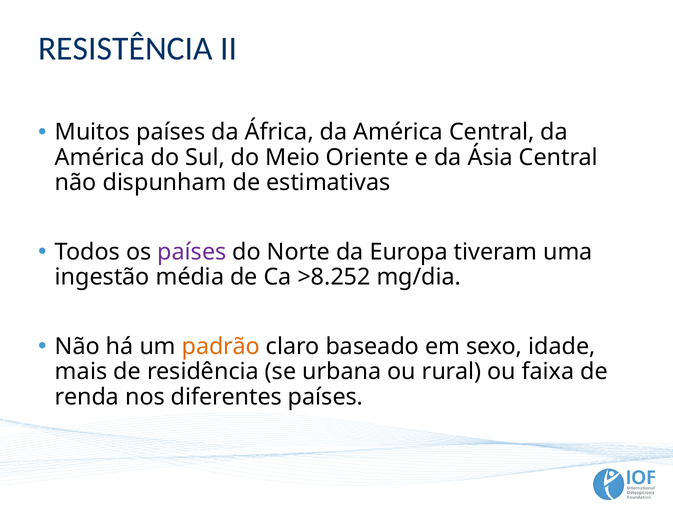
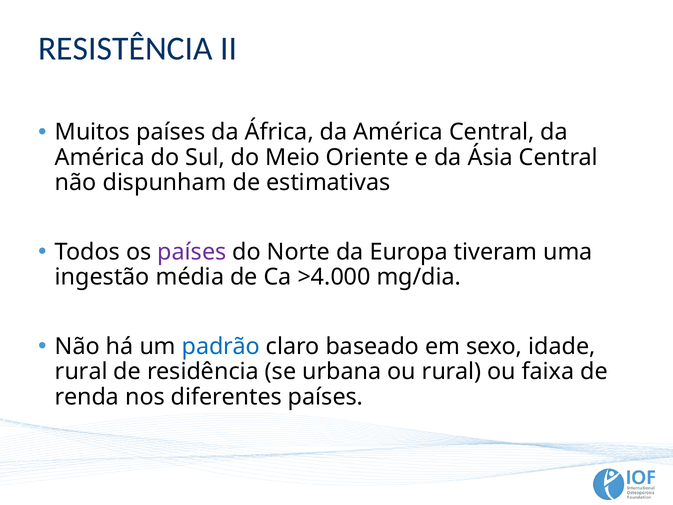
>8.252: >8.252 -> >4.000
padrão colour: orange -> blue
mais at (81, 371): mais -> rural
